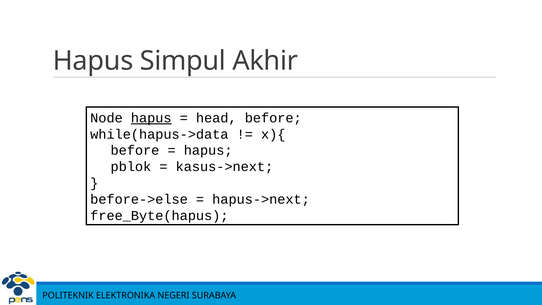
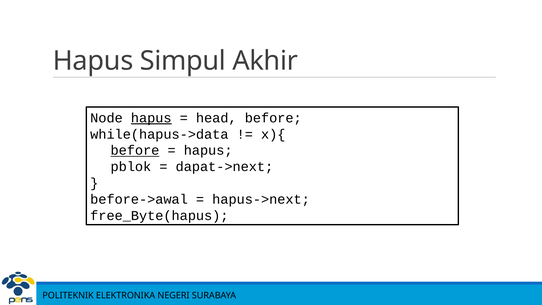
before at (135, 150) underline: none -> present
kasus->next: kasus->next -> dapat->next
before->else: before->else -> before->awal
